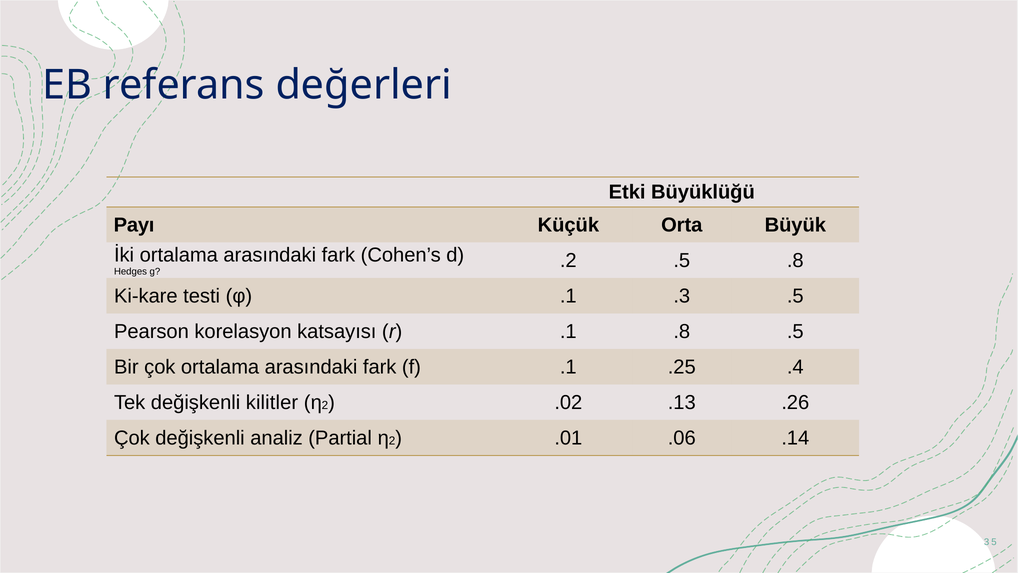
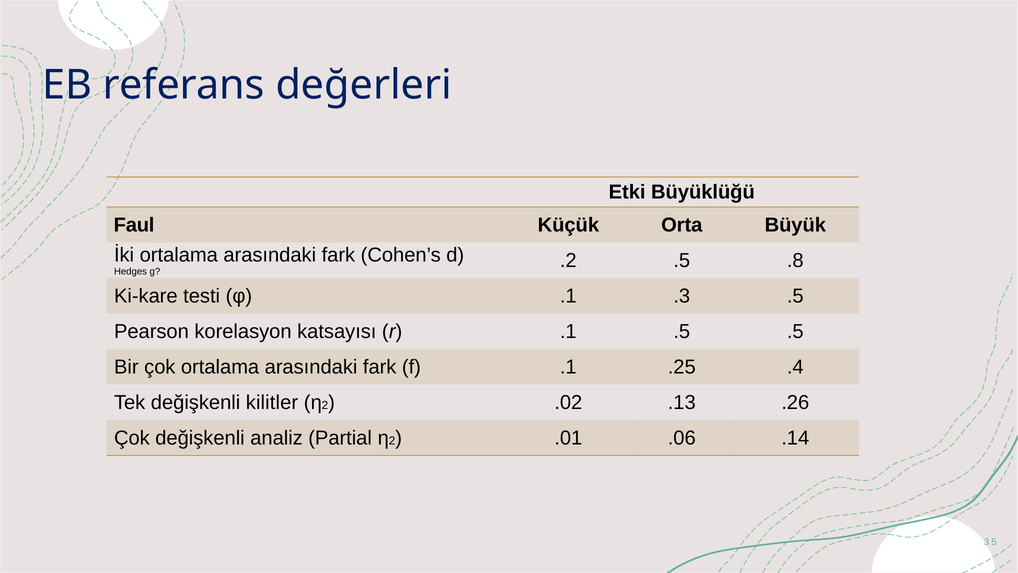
Payı: Payı -> Faul
.1 .8: .8 -> .5
